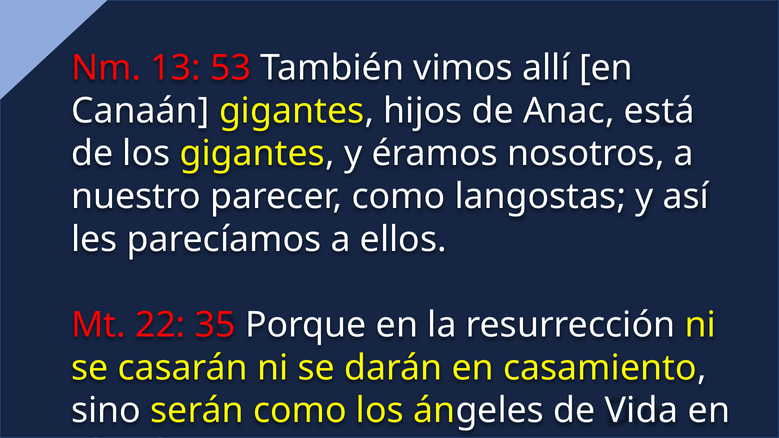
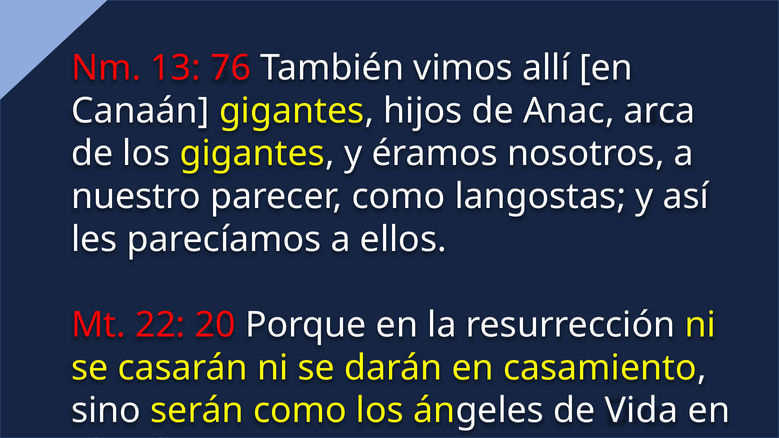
53: 53 -> 76
está: está -> arca
35: 35 -> 20
